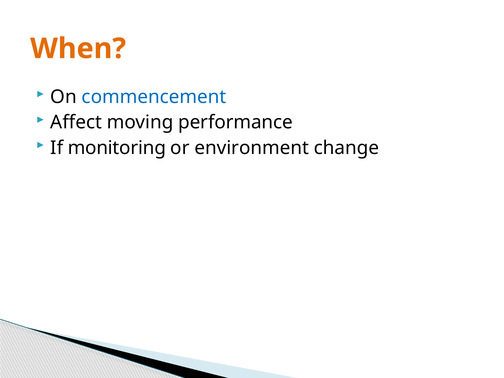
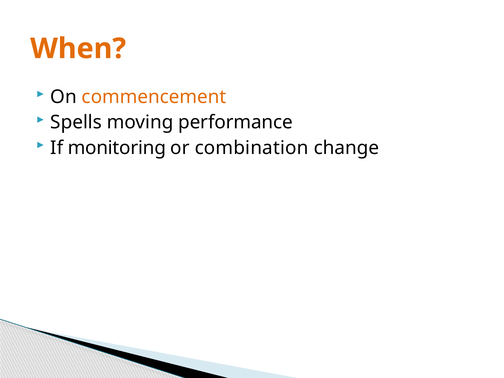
commencement colour: blue -> orange
Affect: Affect -> Spells
environment: environment -> combination
